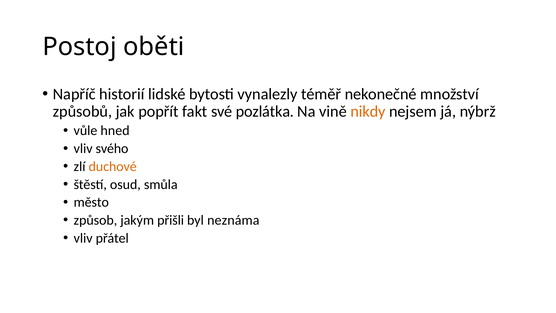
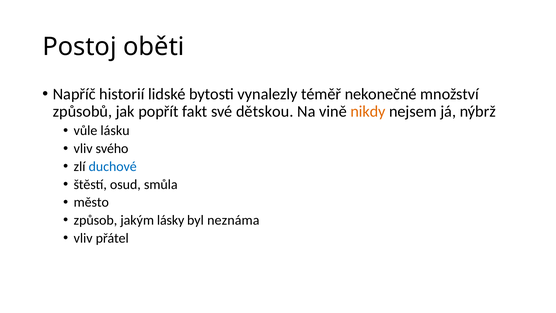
pozlátka: pozlátka -> dětskou
hned: hned -> lásku
duchové colour: orange -> blue
přišli: přišli -> lásky
